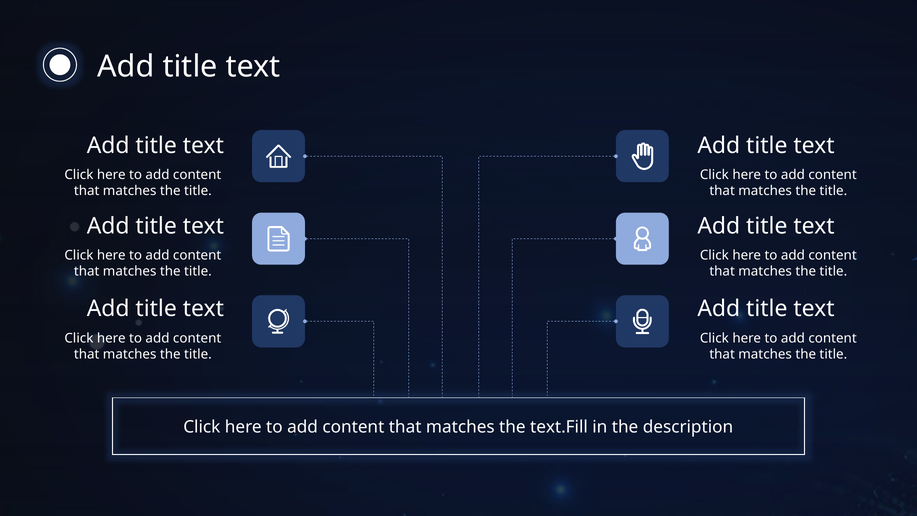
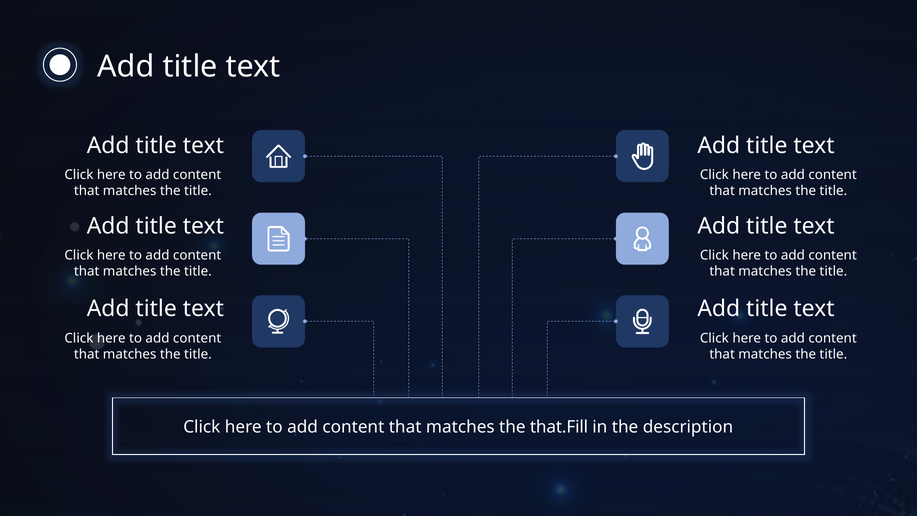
text.Fill: text.Fill -> that.Fill
